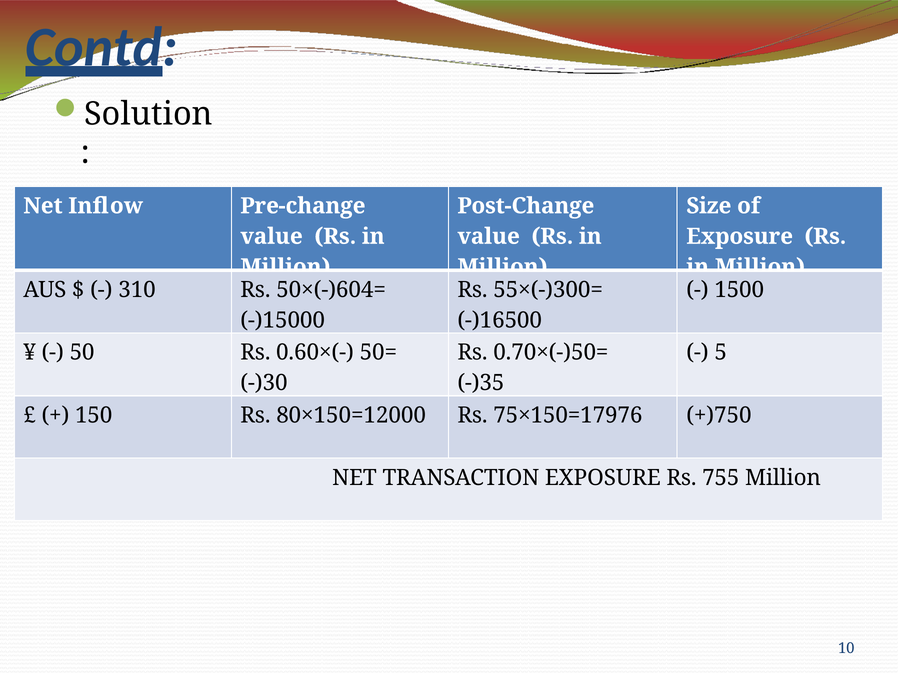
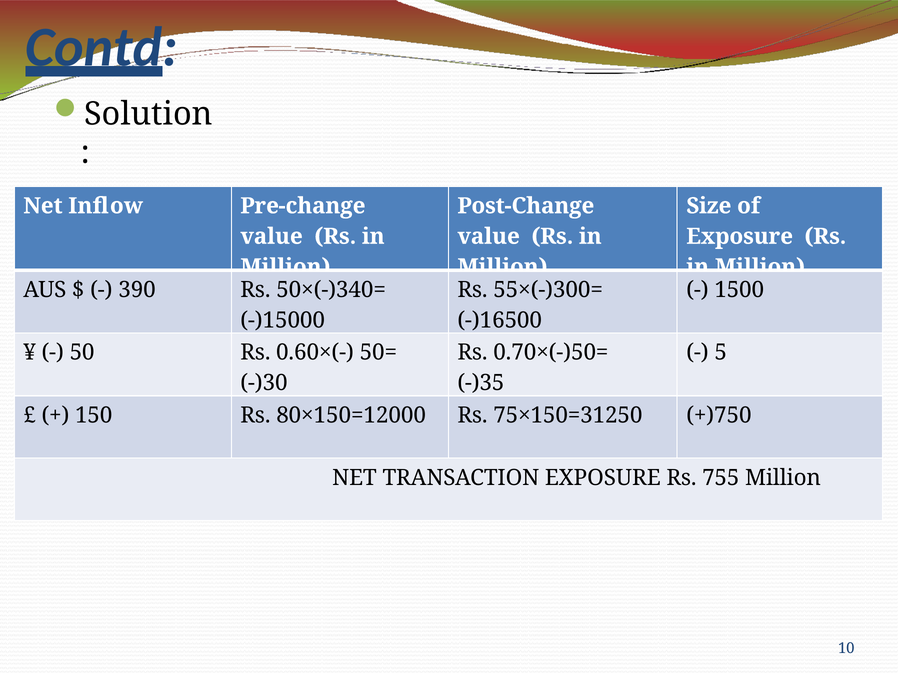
310: 310 -> 390
50×(-)604=: 50×(-)604= -> 50×(-)340=
75×150=17976: 75×150=17976 -> 75×150=31250
